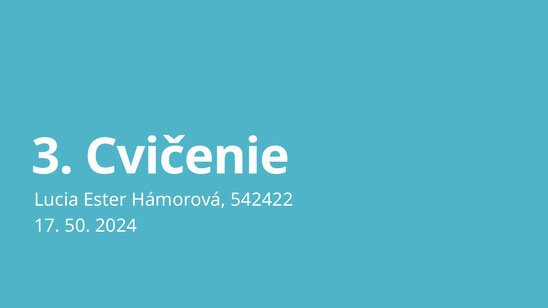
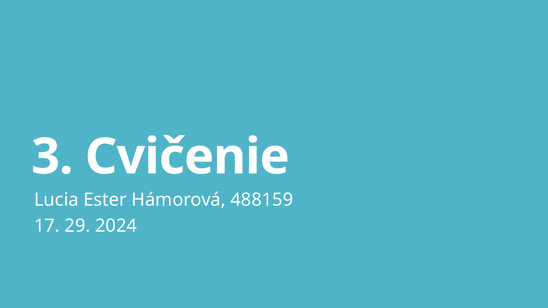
542422: 542422 -> 488159
50: 50 -> 29
